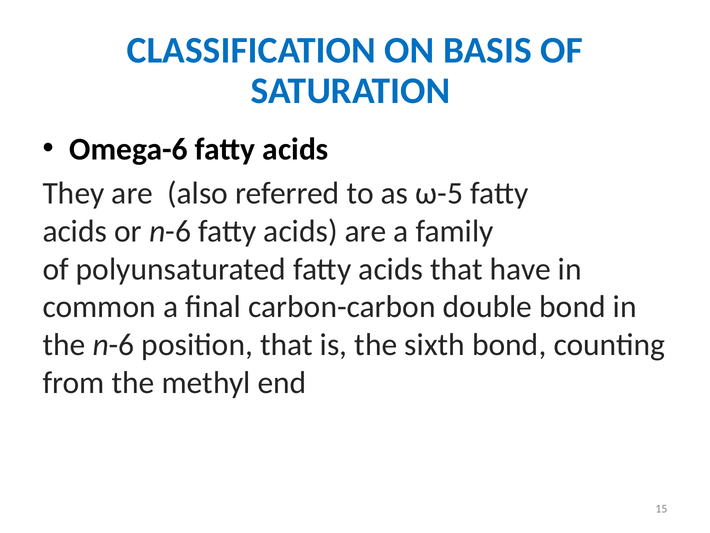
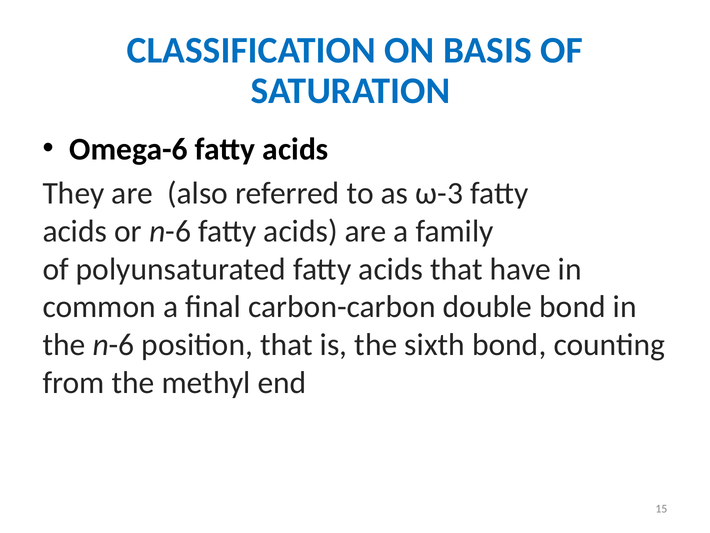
ω-5: ω-5 -> ω-3
